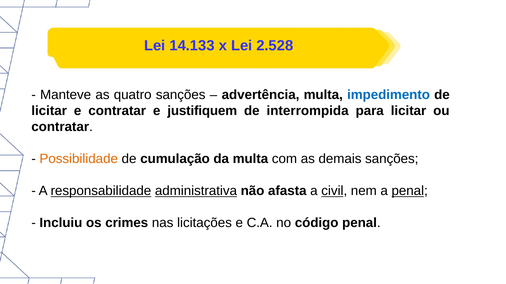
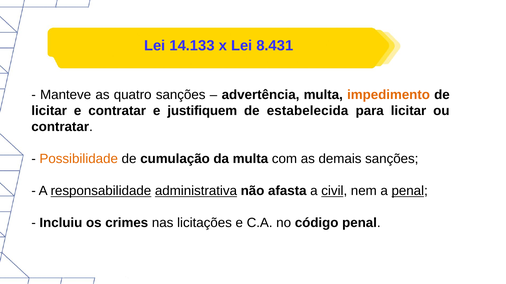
2.528: 2.528 -> 8.431
impedimento colour: blue -> orange
interrompida: interrompida -> estabelecida
